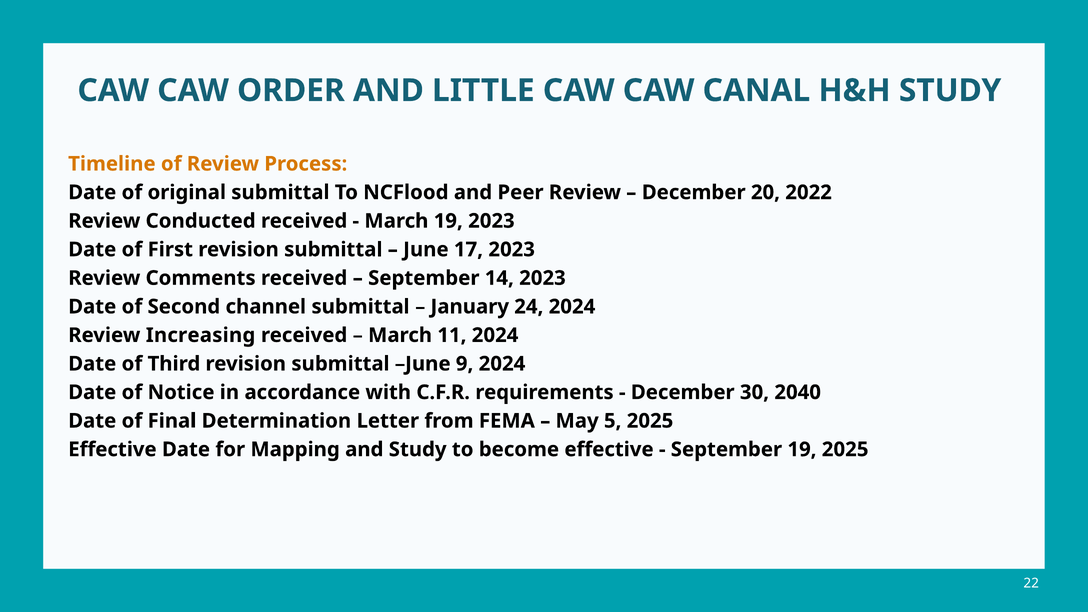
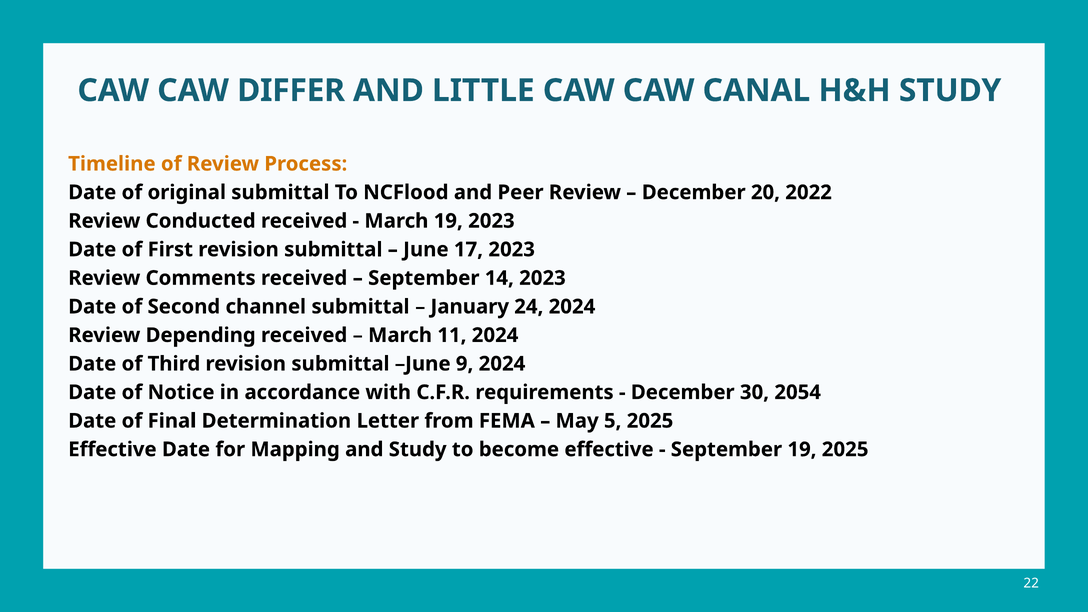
ORDER: ORDER -> DIFFER
Increasing: Increasing -> Depending
2040: 2040 -> 2054
